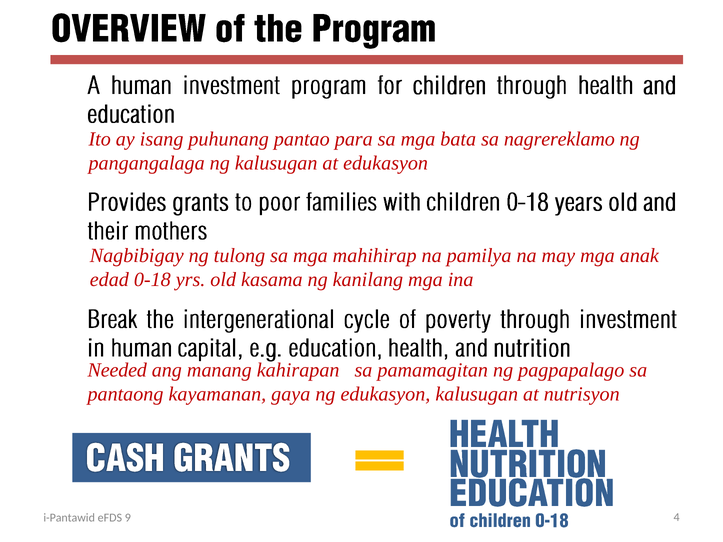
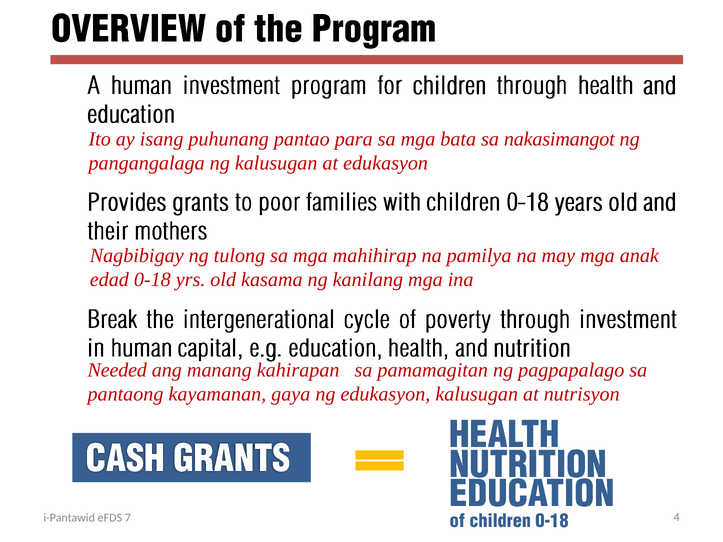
nagrereklamo: nagrereklamo -> nakasimangot
9: 9 -> 7
